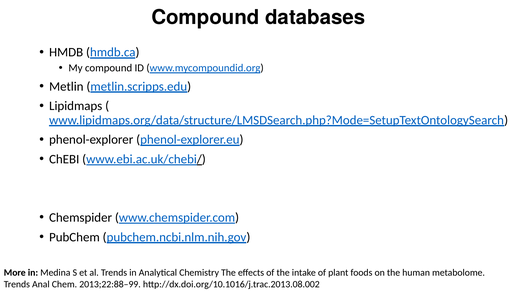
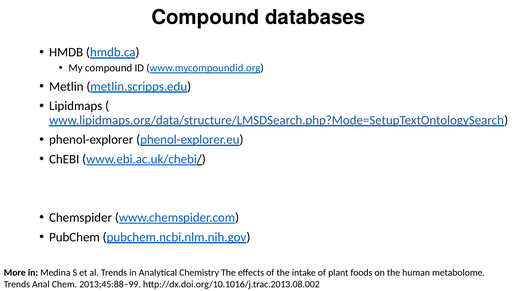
2013;22:88–99: 2013;22:88–99 -> 2013;45:88–99
